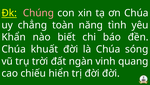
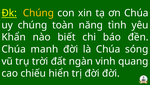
Chúng at (38, 13) colour: pink -> yellow
uy chẳng: chẳng -> chúng
khuất: khuất -> manh
